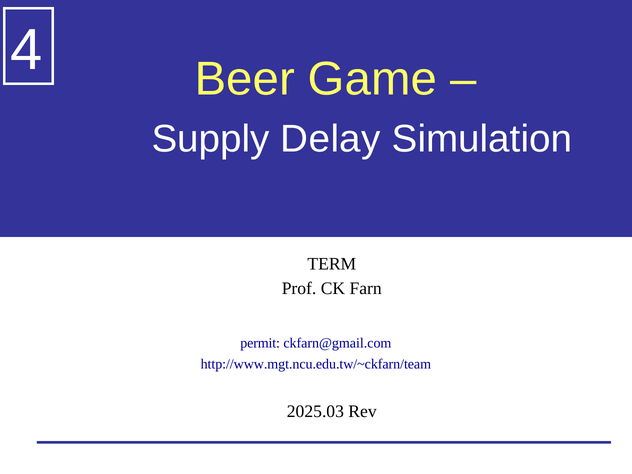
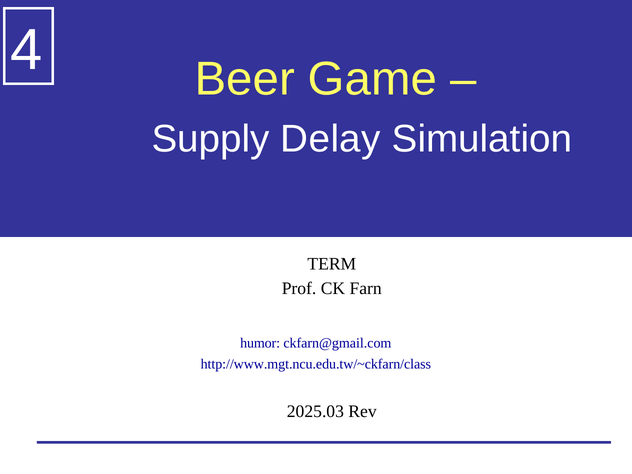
permit: permit -> humor
http://www.mgt.ncu.edu.tw/~ckfarn/team: http://www.mgt.ncu.edu.tw/~ckfarn/team -> http://www.mgt.ncu.edu.tw/~ckfarn/class
